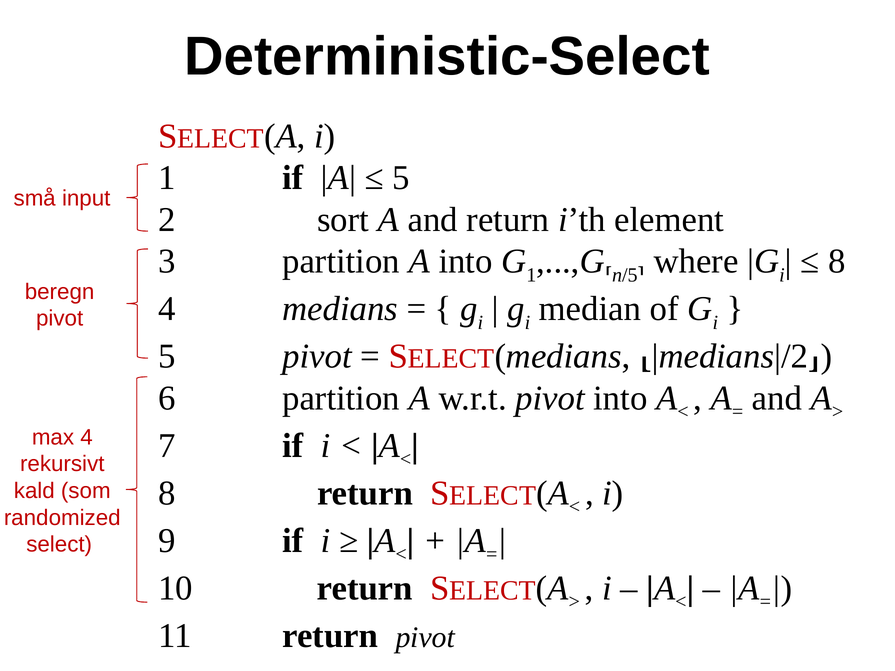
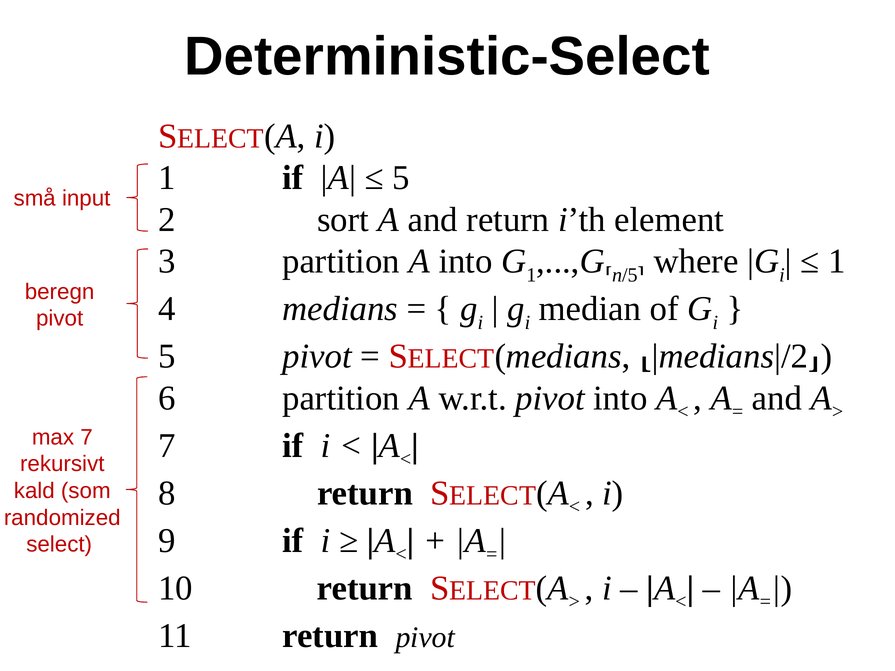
8 at (837, 261): 8 -> 1
max 4: 4 -> 7
